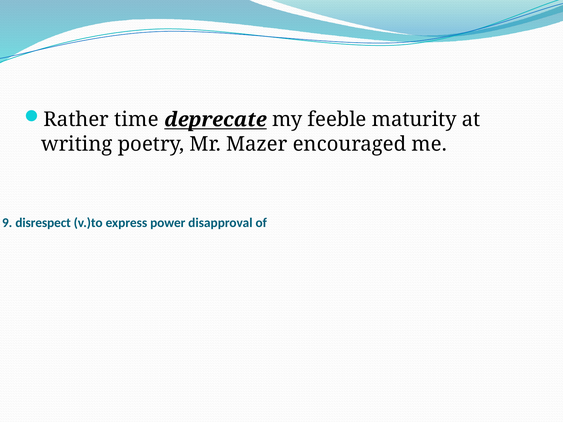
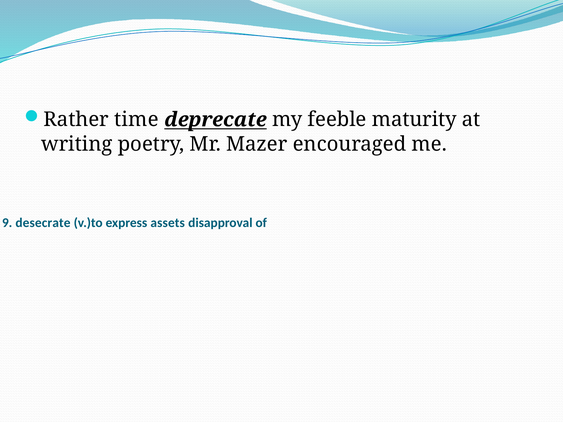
disrespect: disrespect -> desecrate
power: power -> assets
